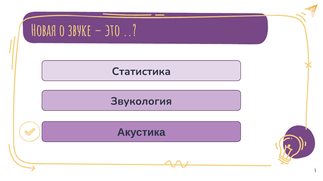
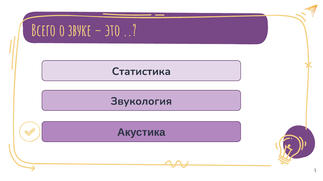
Новая: Новая -> Всего
